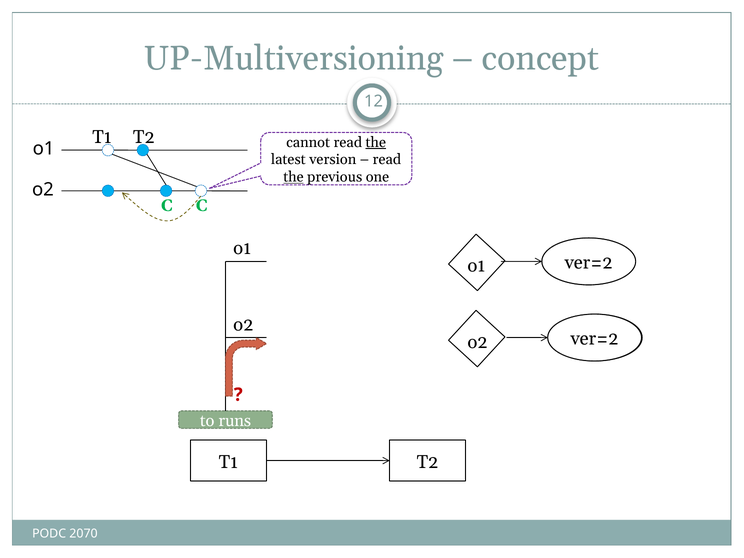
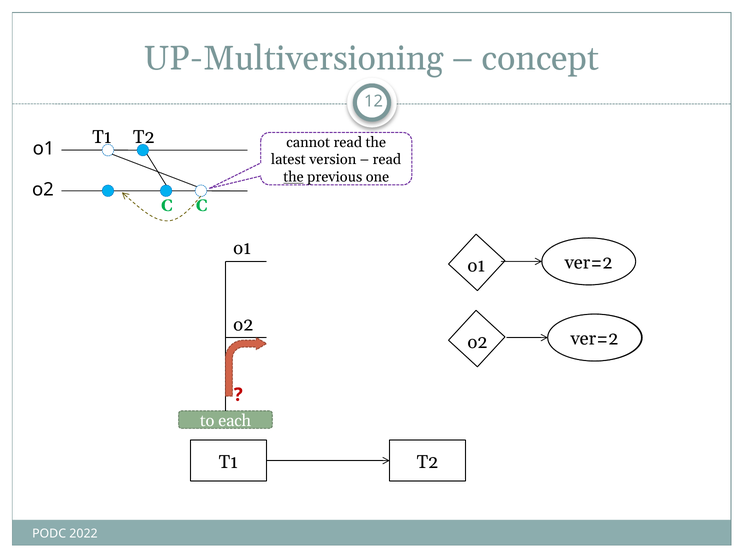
the at (376, 142) underline: present -> none
runs: runs -> each
2070: 2070 -> 2022
